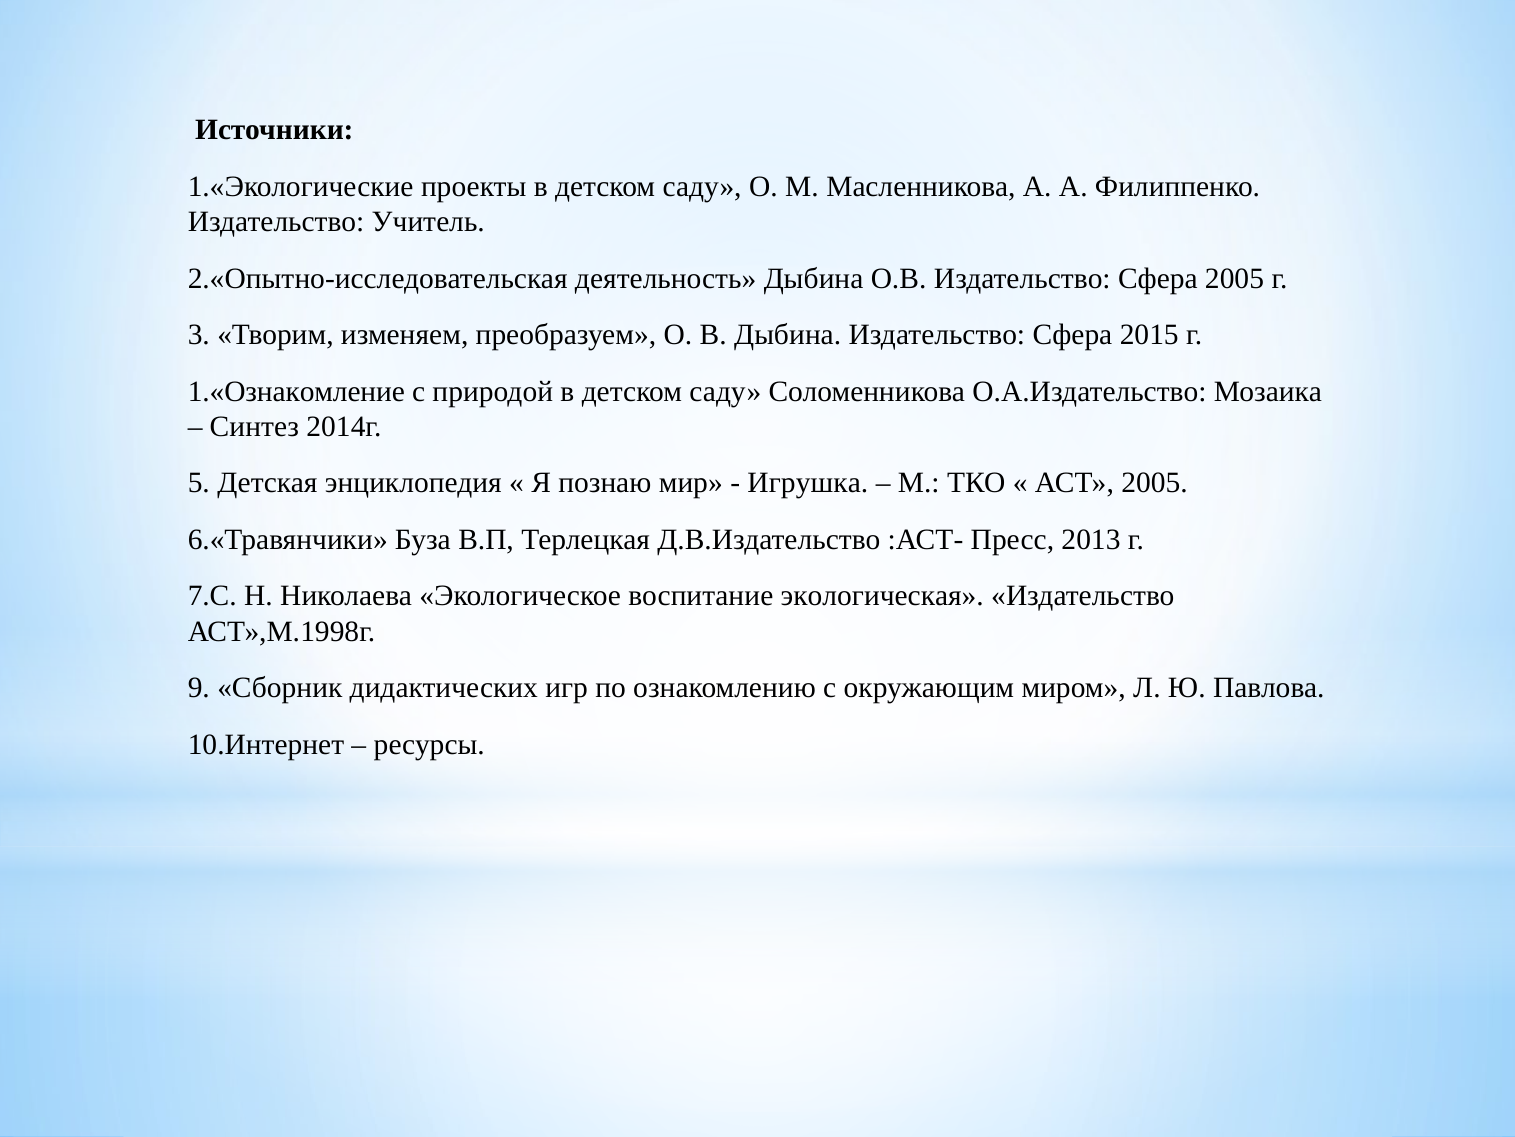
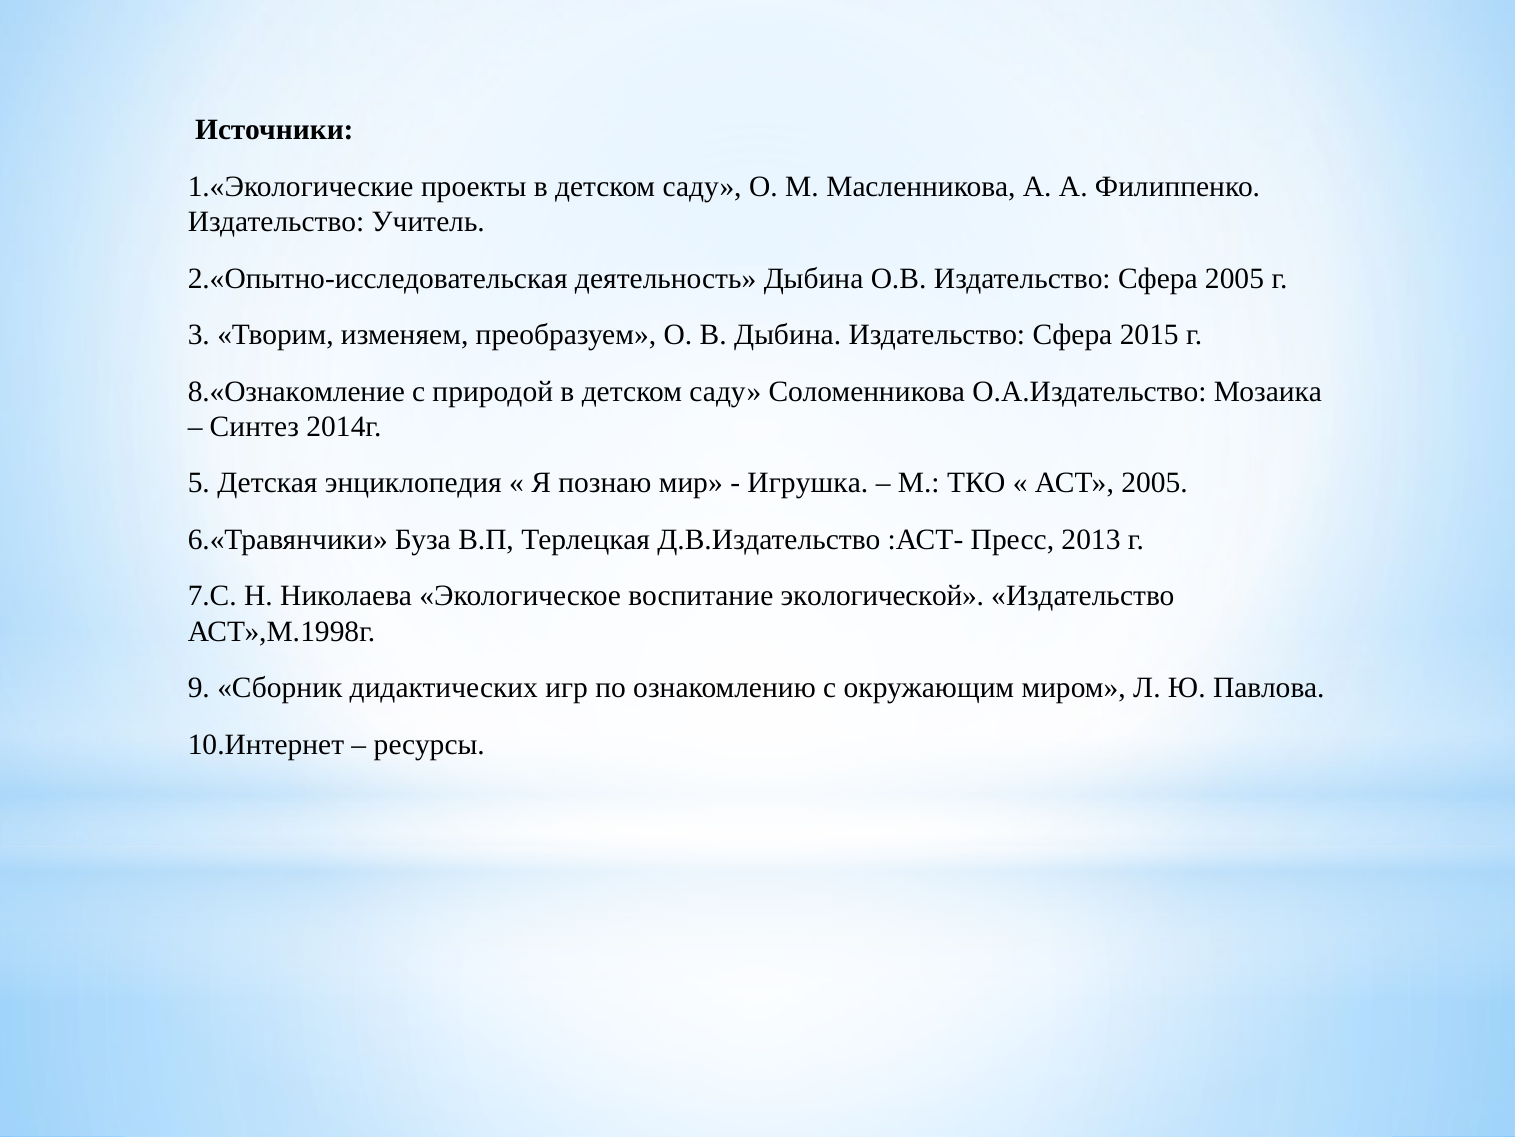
1.«Ознакомление: 1.«Ознакомление -> 8.«Ознакомление
экологическая: экологическая -> экологической
